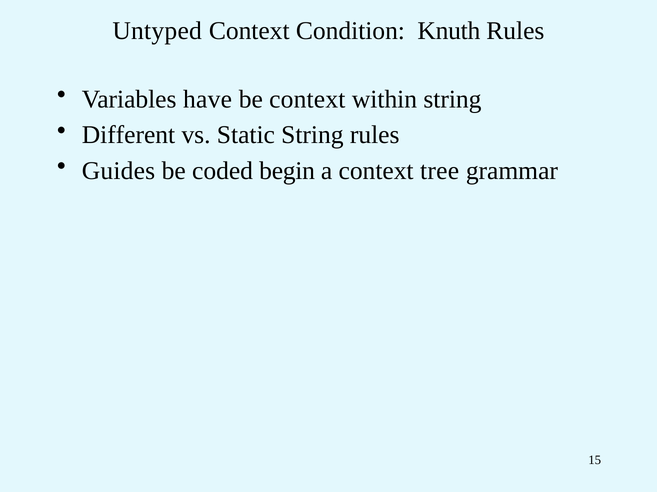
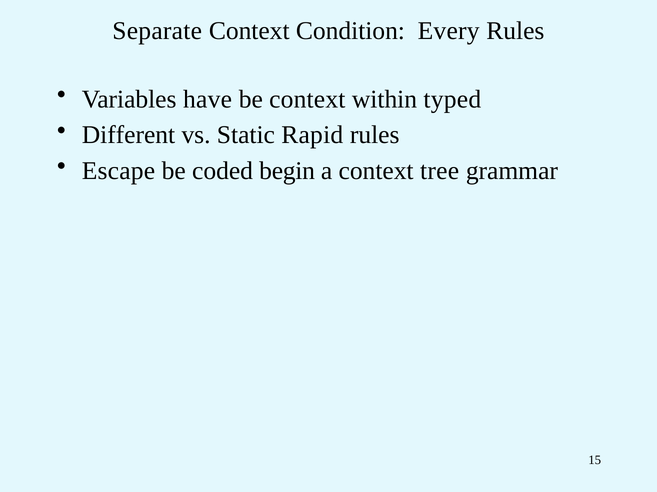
Untyped: Untyped -> Separate
Knuth: Knuth -> Every
within string: string -> typed
Static String: String -> Rapid
Guides: Guides -> Escape
